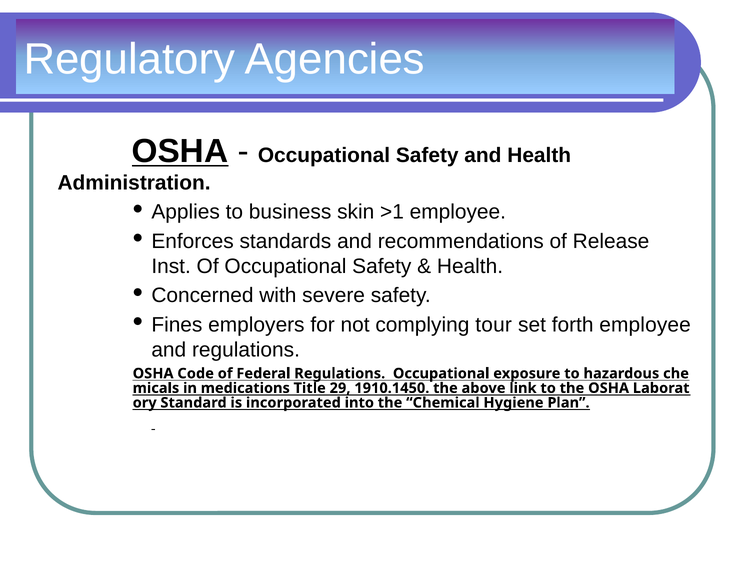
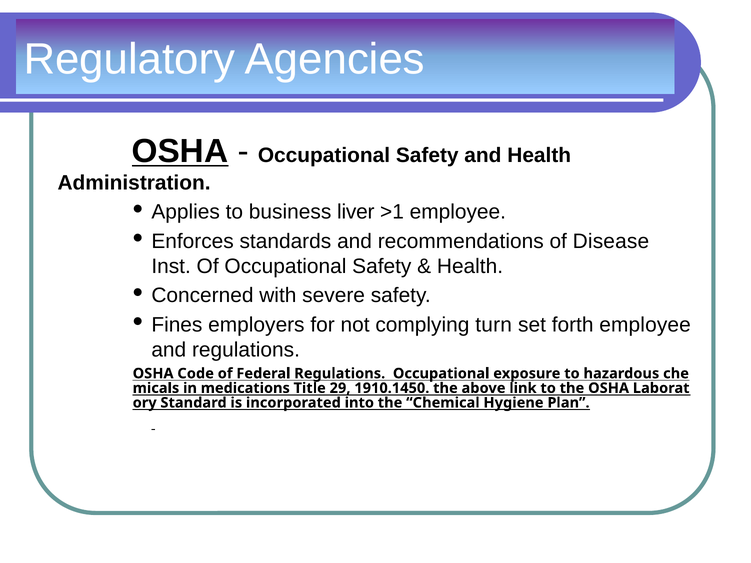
skin: skin -> liver
Release: Release -> Disease
tour: tour -> turn
